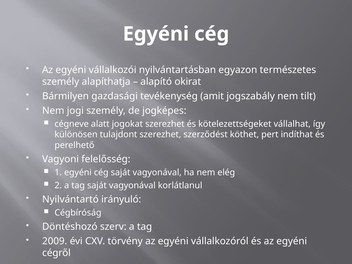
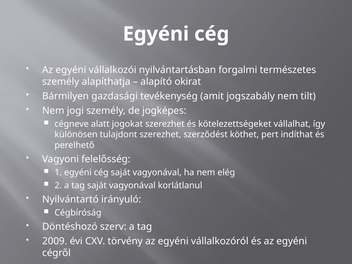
egyazon: egyazon -> forgalmi
